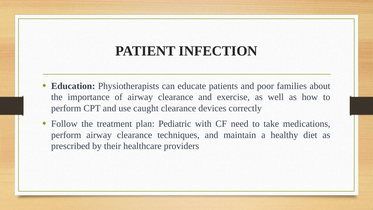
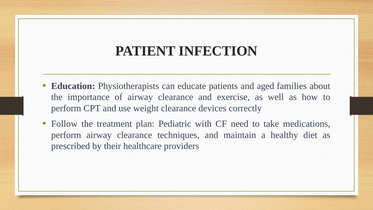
poor: poor -> aged
caught: caught -> weight
